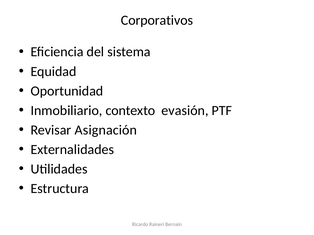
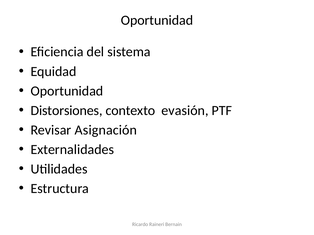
Corporativos at (157, 20): Corporativos -> Oportunidad
Inmobiliario: Inmobiliario -> Distorsiones
